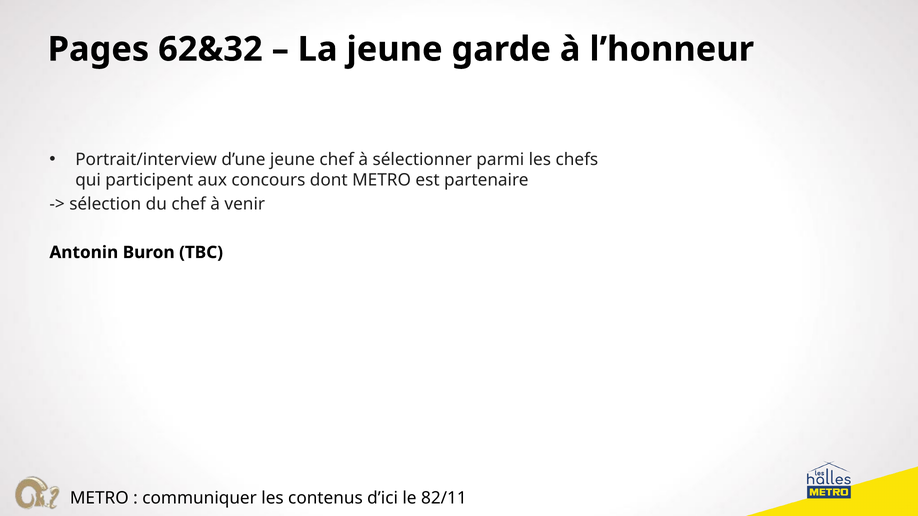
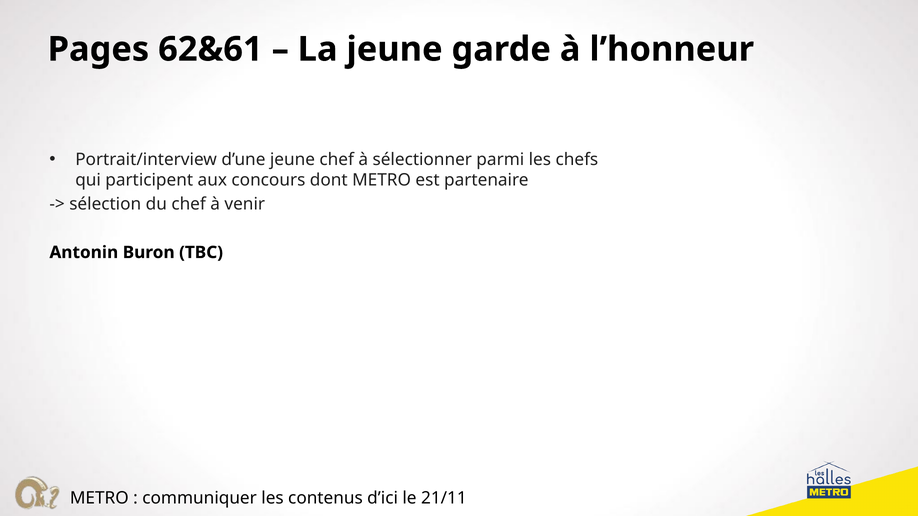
62&32: 62&32 -> 62&61
82/11: 82/11 -> 21/11
